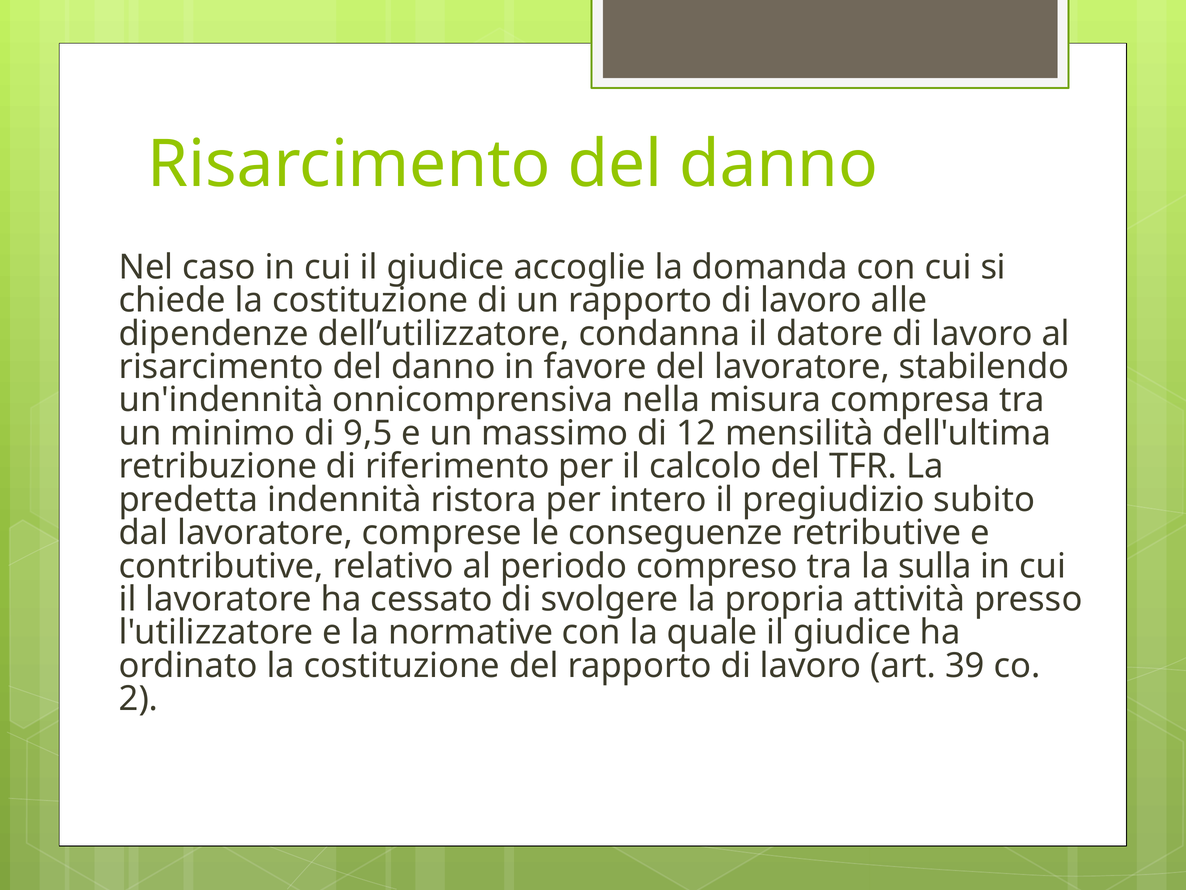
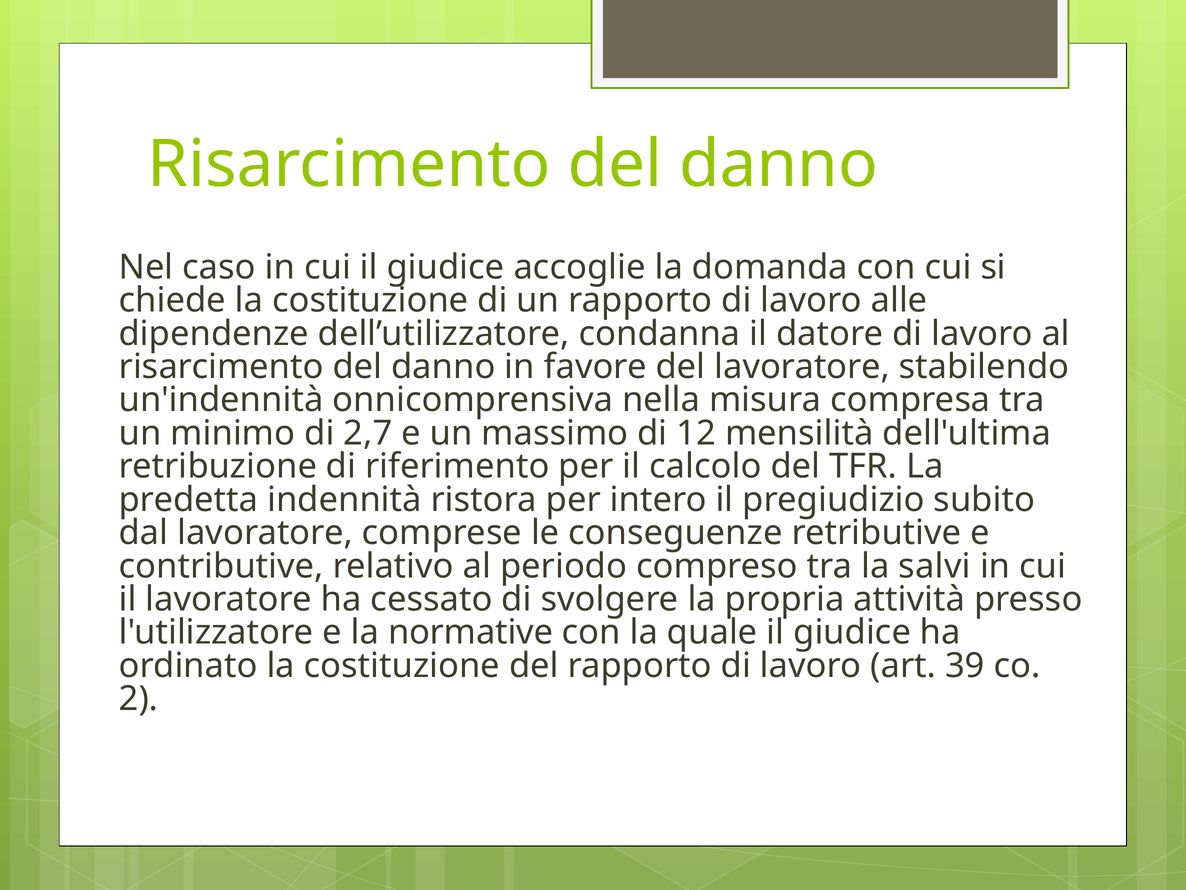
9,5: 9,5 -> 2,7
sulla: sulla -> salvi
